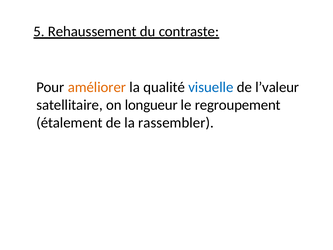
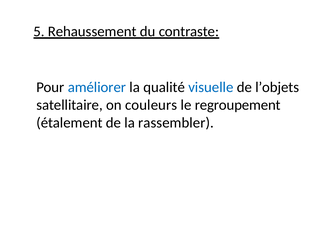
améliorer colour: orange -> blue
l’valeur: l’valeur -> l’objets
longueur: longueur -> couleurs
